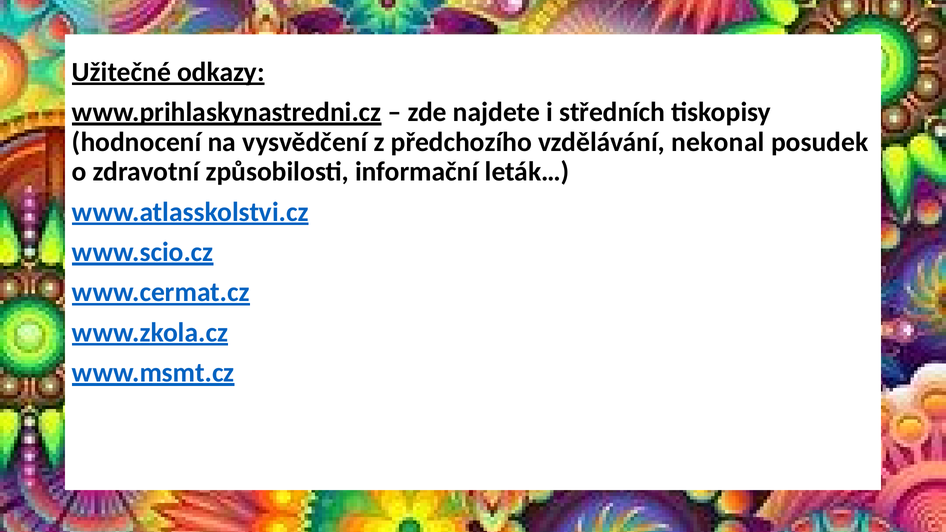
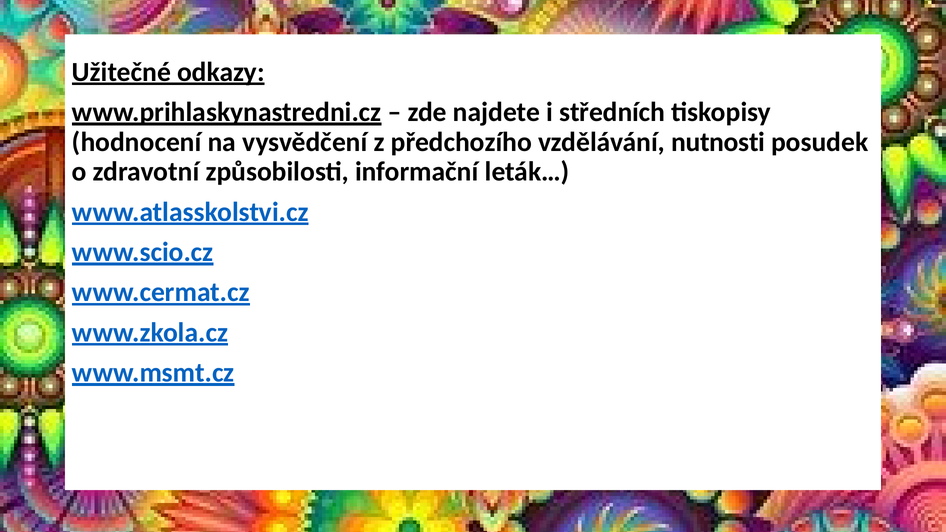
nekonal: nekonal -> nutnosti
